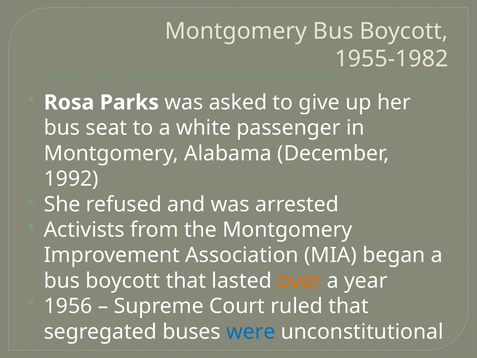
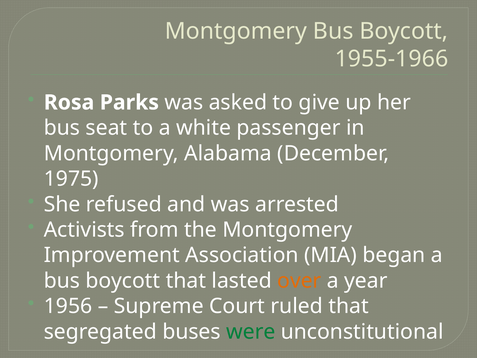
1955-1982: 1955-1982 -> 1955-1966
1992: 1992 -> 1975
were colour: blue -> green
